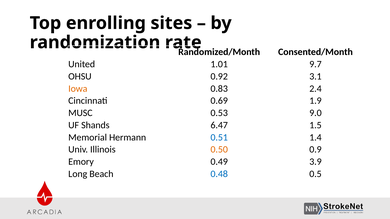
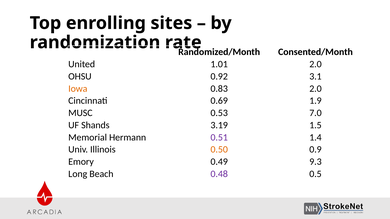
1.01 9.7: 9.7 -> 2.0
0.83 2.4: 2.4 -> 2.0
9.0: 9.0 -> 7.0
6.47: 6.47 -> 3.19
0.51 colour: blue -> purple
3.9: 3.9 -> 9.3
0.48 colour: blue -> purple
